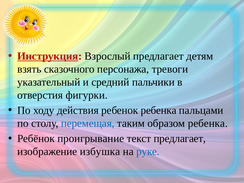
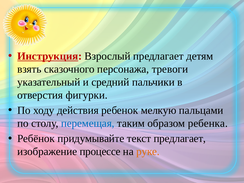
ребенок ребенка: ребенка -> мелкую
проигрывание: проигрывание -> придумывайте
избушка: избушка -> процессе
руке colour: blue -> orange
